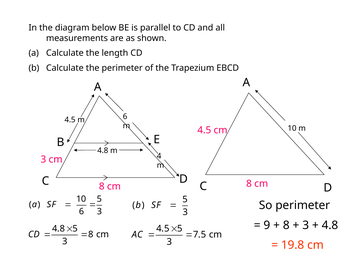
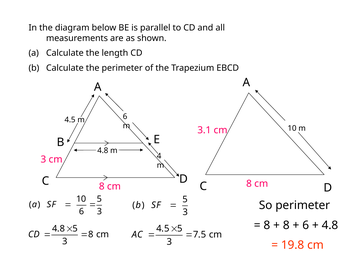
4.5 at (204, 130): 4.5 -> 3.1
9 at (267, 225): 9 -> 8
3 at (306, 225): 3 -> 6
